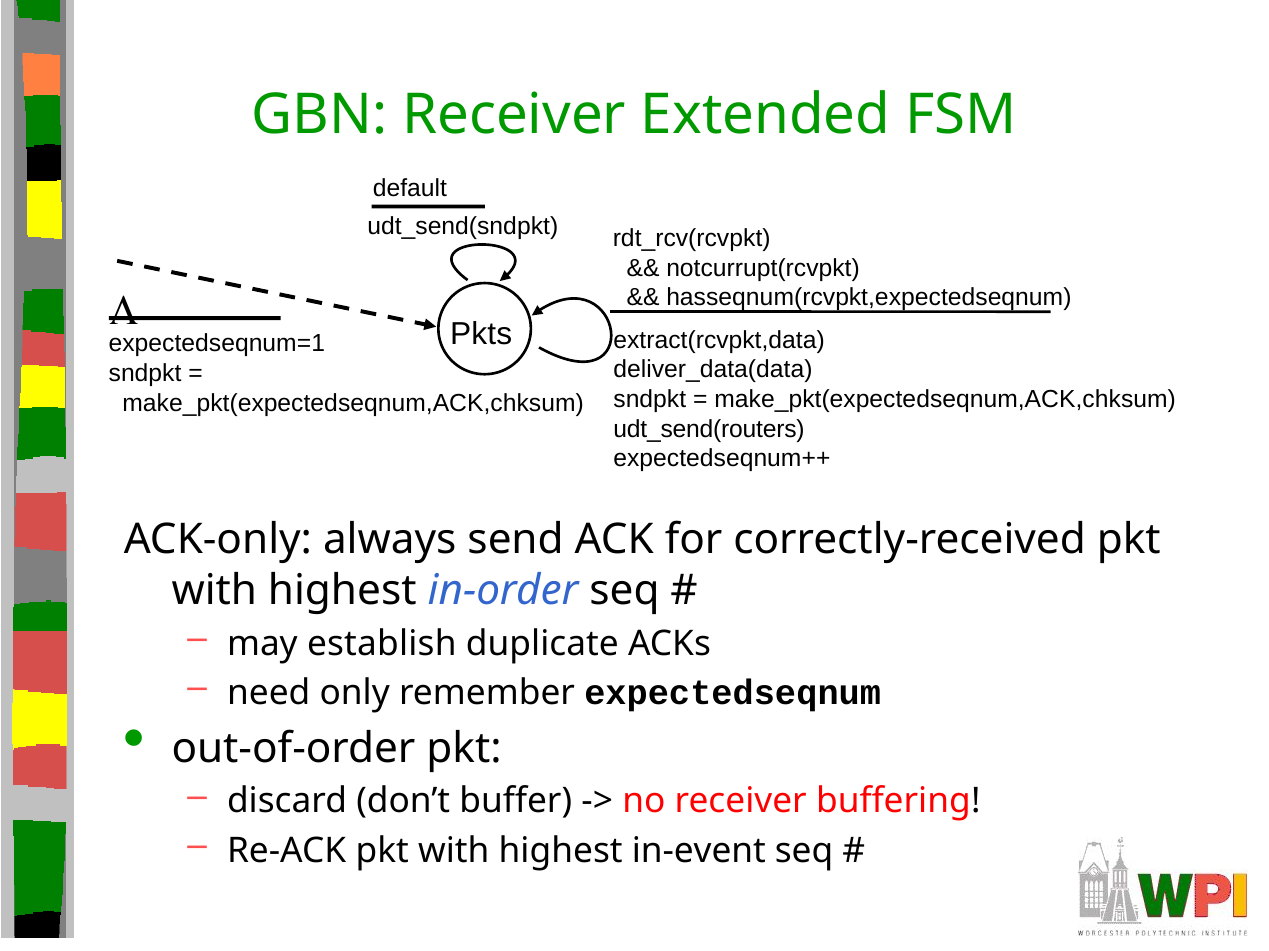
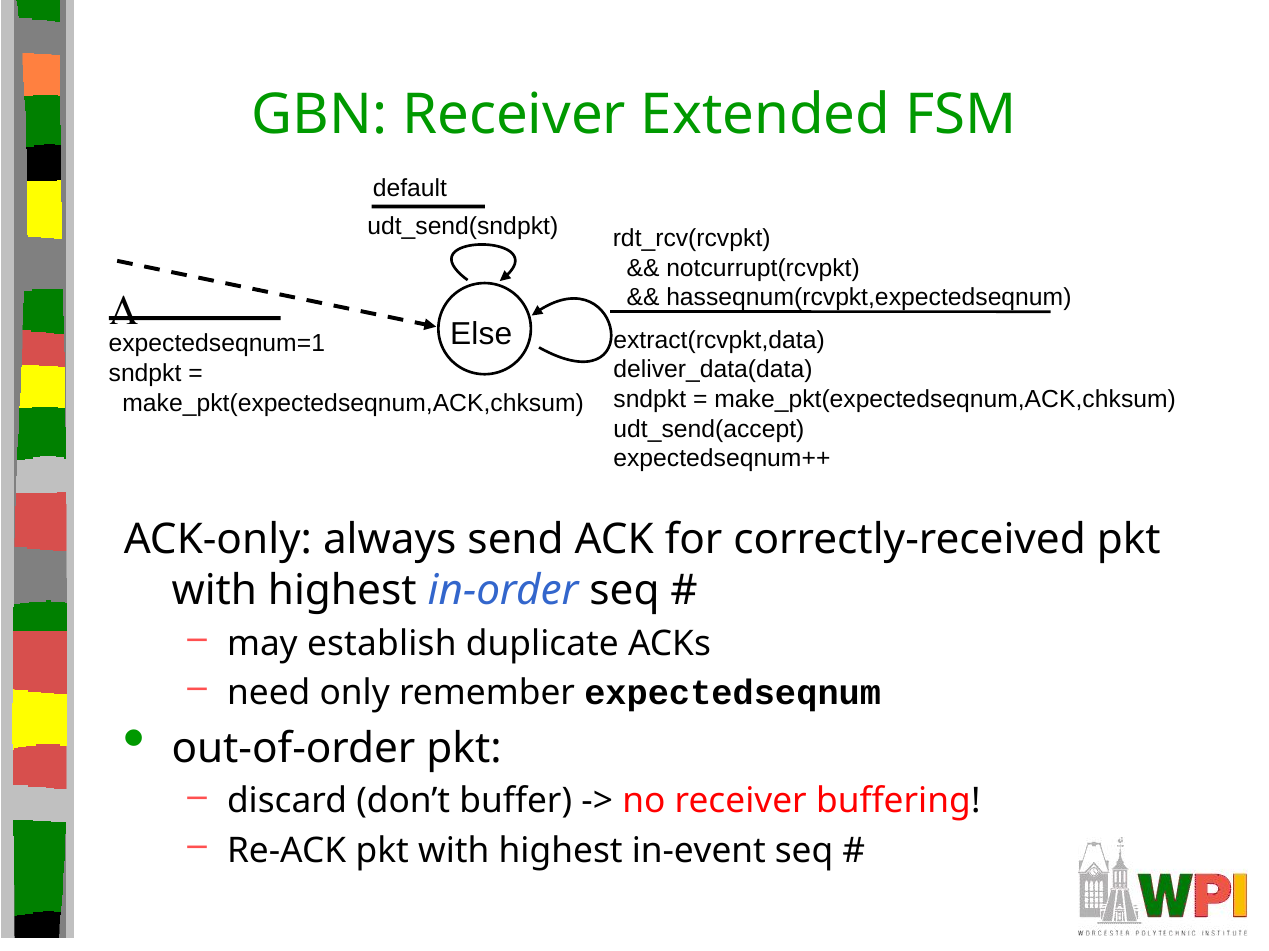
Pkts: Pkts -> Else
udt_send(routers: udt_send(routers -> udt_send(accept
